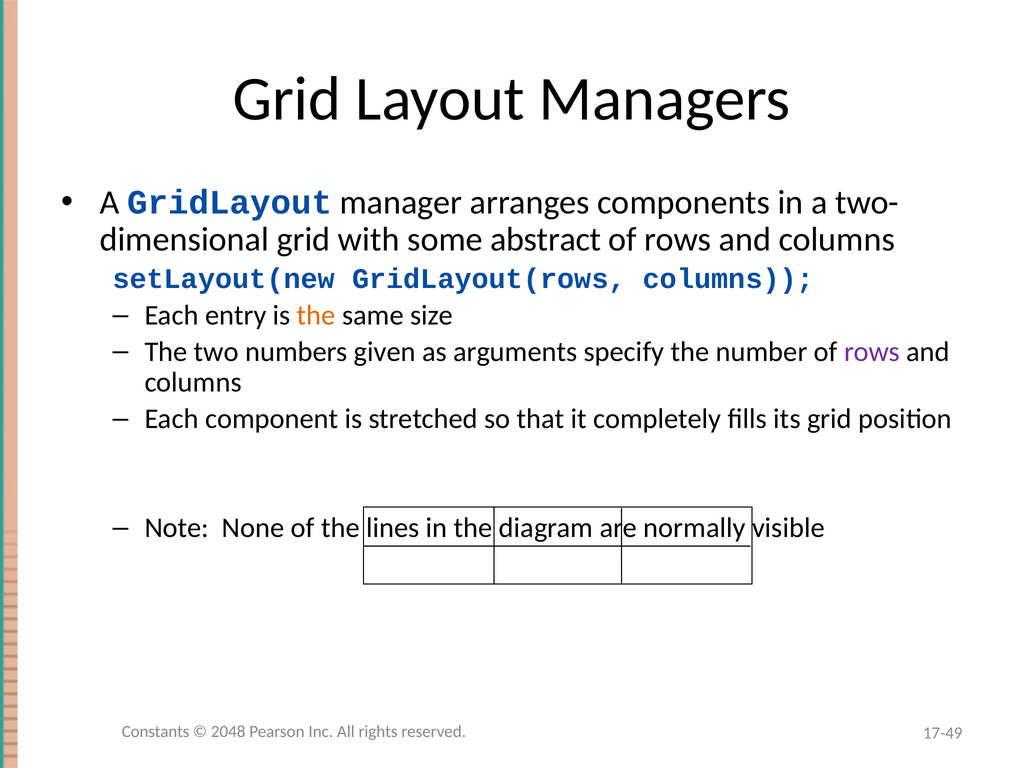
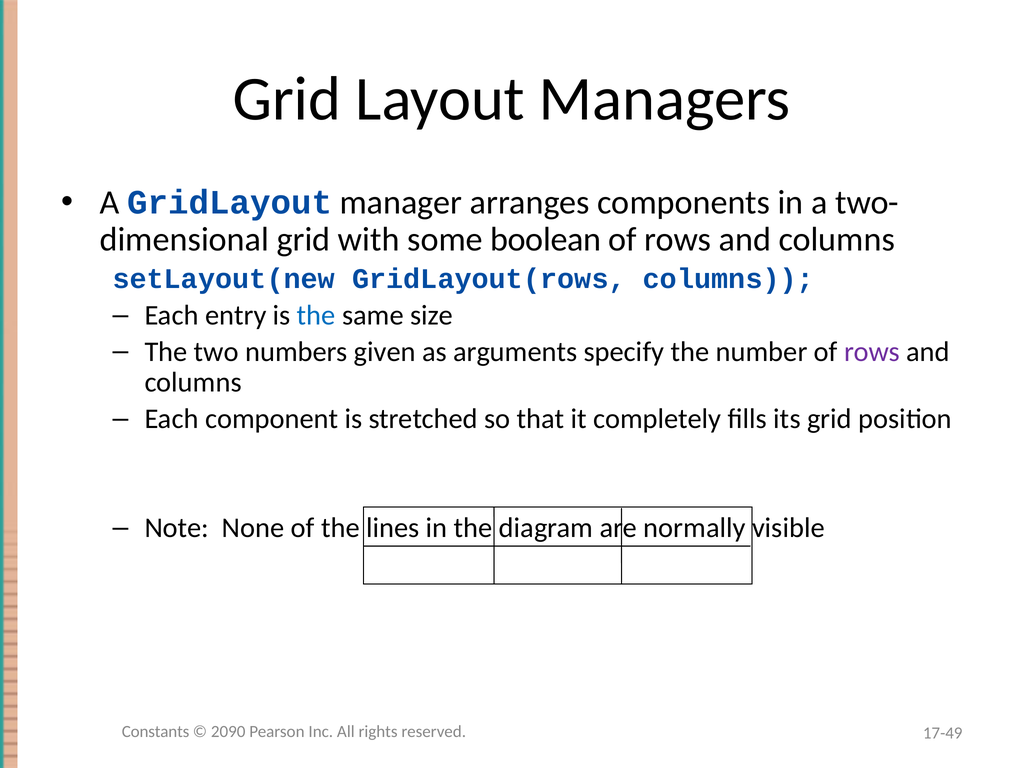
abstract: abstract -> boolean
the at (316, 315) colour: orange -> blue
2048: 2048 -> 2090
